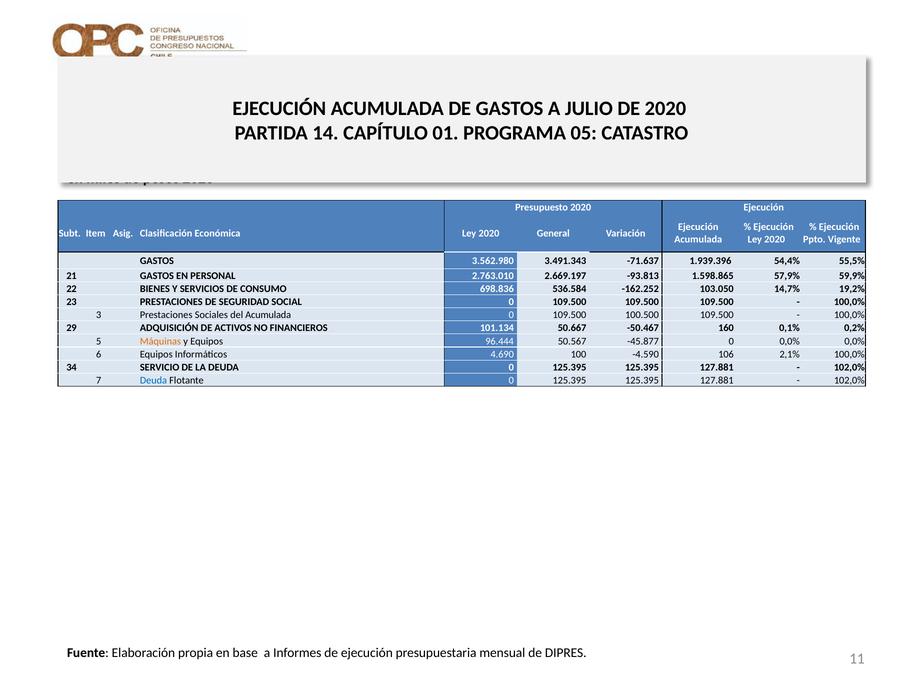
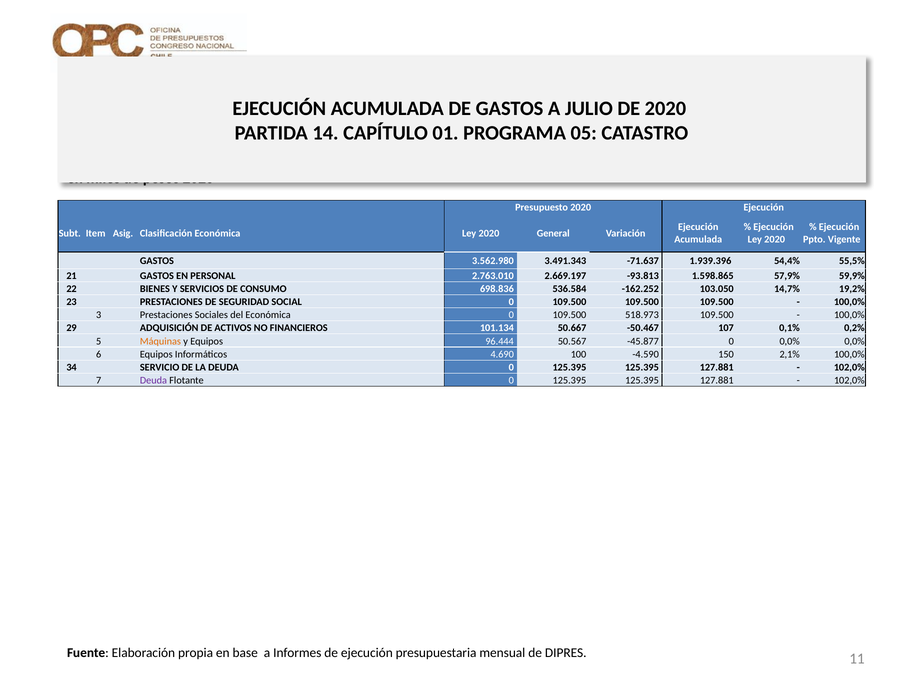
del Acumulada: Acumulada -> Económica
100.500: 100.500 -> 518.973
160: 160 -> 107
106: 106 -> 150
Deuda at (153, 380) colour: blue -> purple
